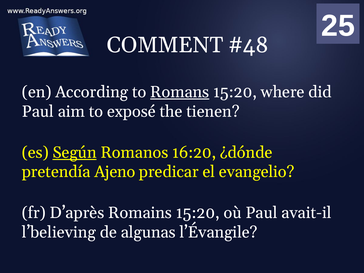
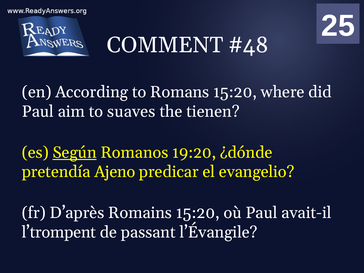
Romans underline: present -> none
exposé: exposé -> suaves
16:20: 16:20 -> 19:20
l’believing: l’believing -> l’trompent
algunas: algunas -> passant
